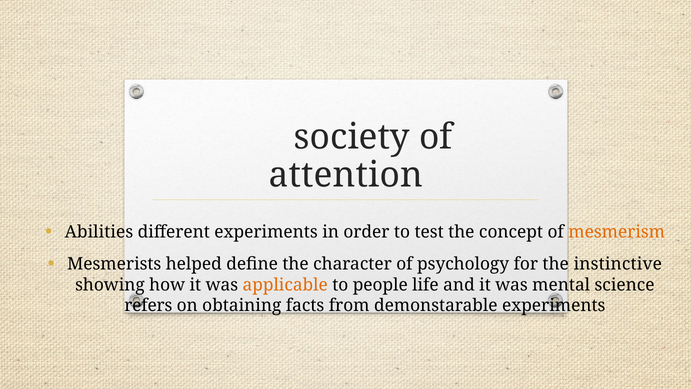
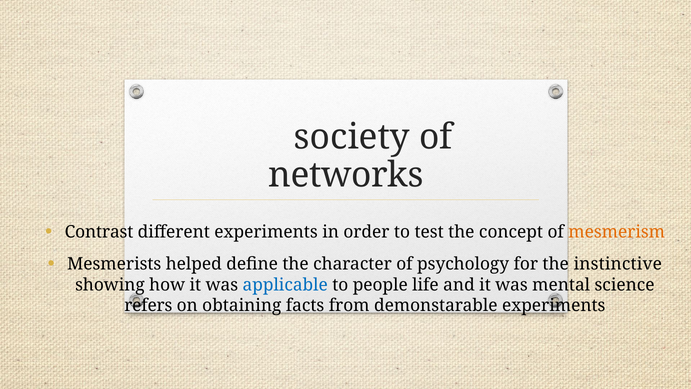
attention: attention -> networks
Abilities: Abilities -> Contrast
applicable colour: orange -> blue
